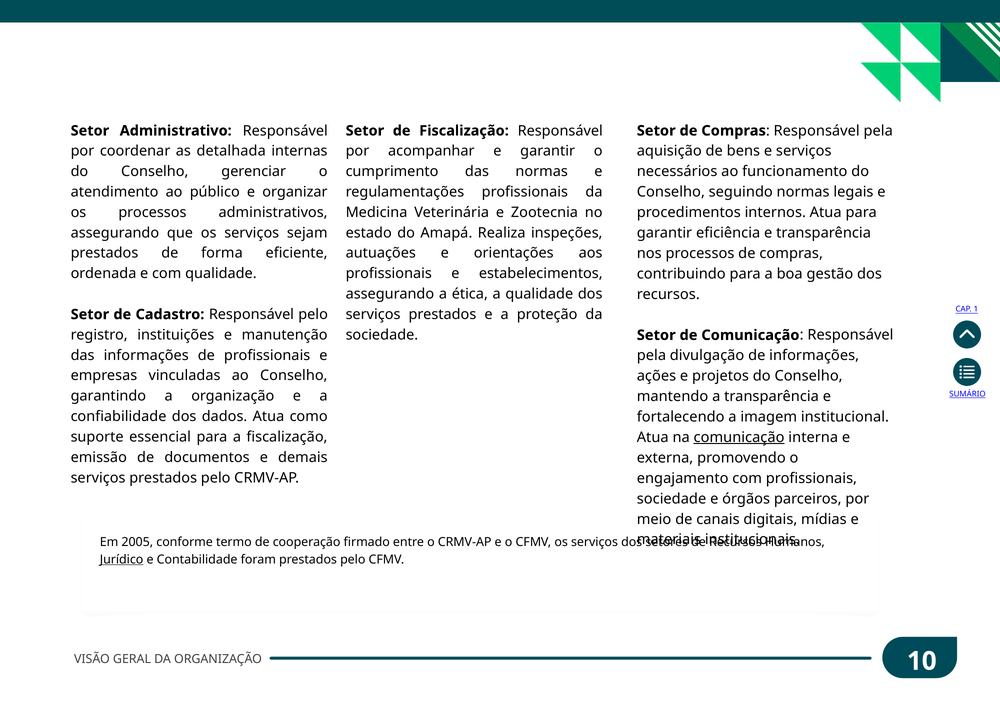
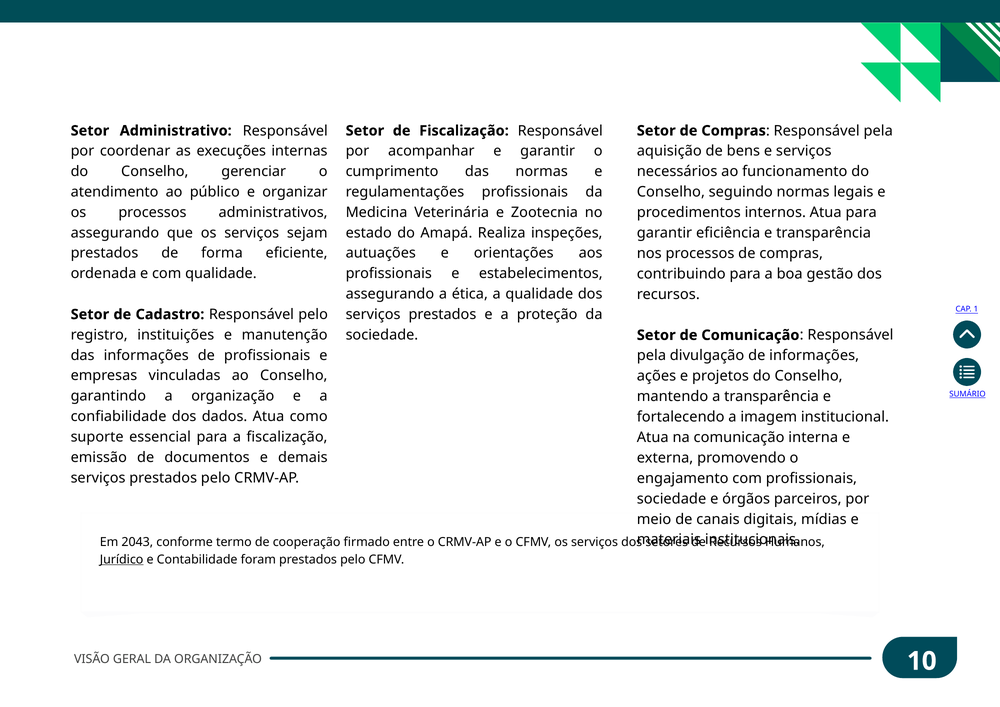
detalhada: detalhada -> execuções
comunicação at (739, 437) underline: present -> none
2005: 2005 -> 2043
